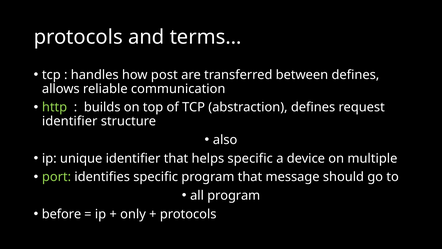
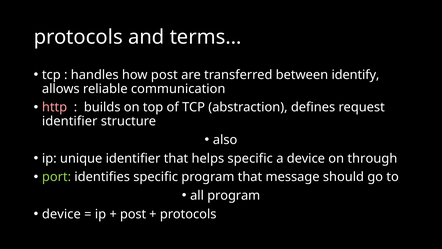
between defines: defines -> identify
http colour: light green -> pink
multiple: multiple -> through
before at (62, 214): before -> device
only at (133, 214): only -> post
